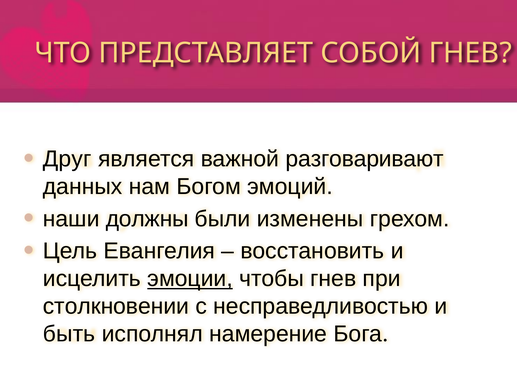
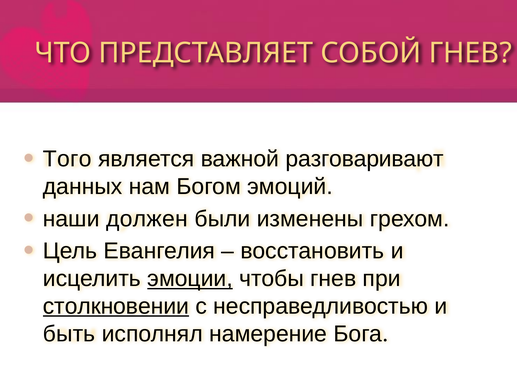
Друг: Друг -> Того
должны: должны -> должен
столкновении underline: none -> present
